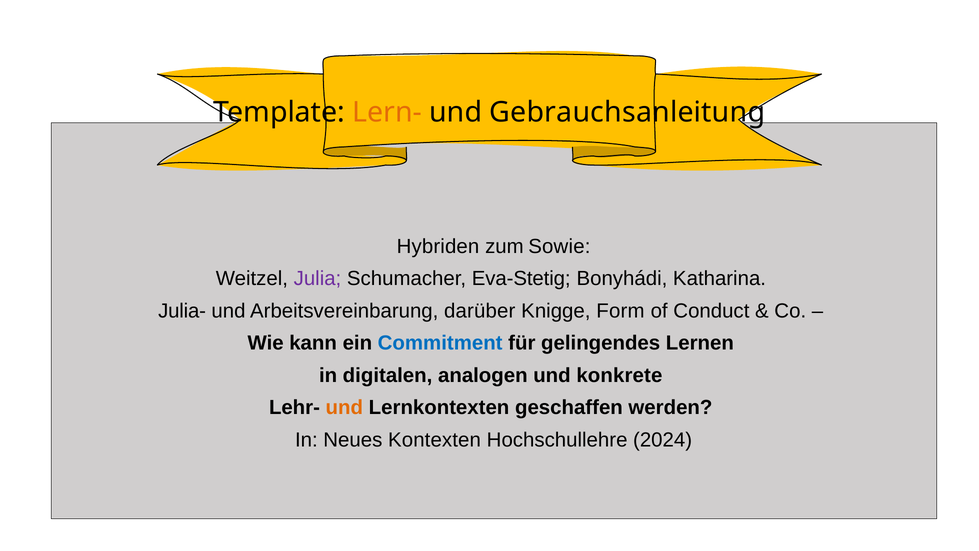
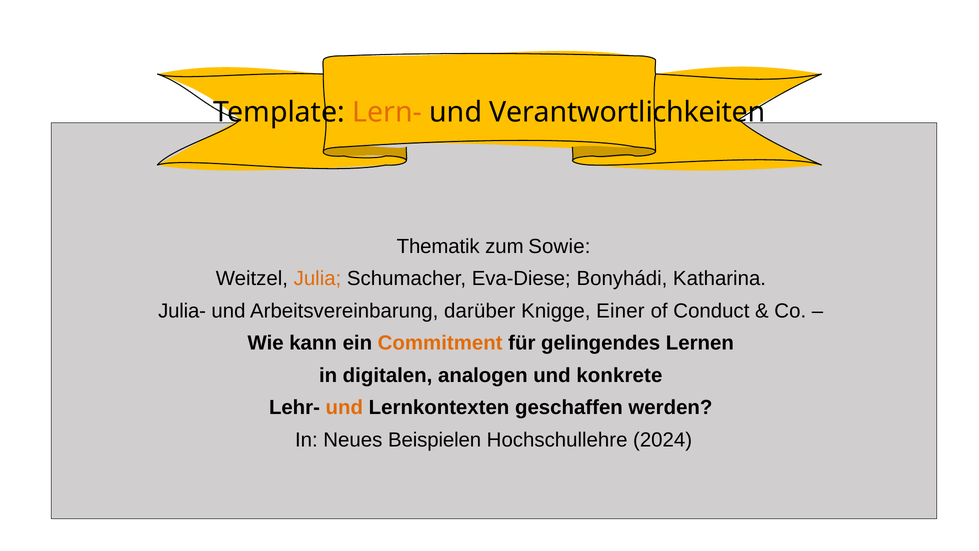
Gebrauchsanleitung: Gebrauchsanleitung -> Verantwortlichkeiten
Hybriden: Hybriden -> Thematik
Julia colour: purple -> orange
Eva-Stetig: Eva-Stetig -> Eva-Diese
Form: Form -> Einer
Commitment colour: blue -> orange
Kontexten: Kontexten -> Beispielen
